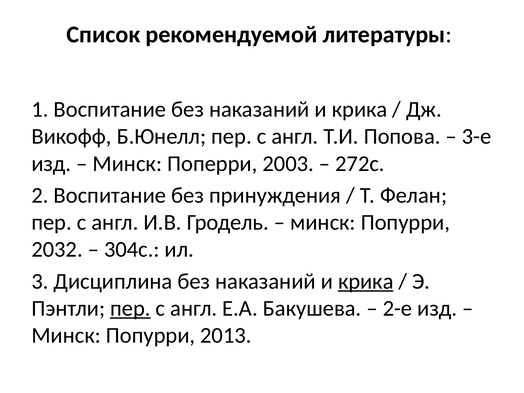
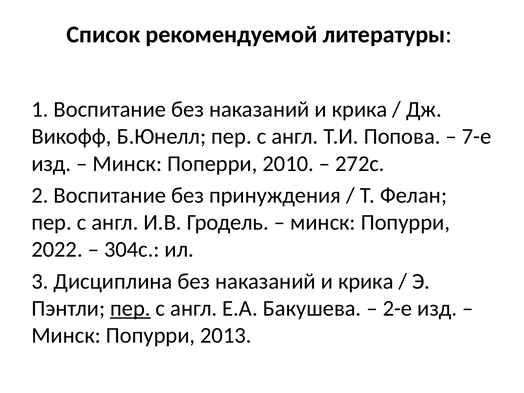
3-е: 3-е -> 7-е
2003: 2003 -> 2010
2032: 2032 -> 2022
крика at (366, 281) underline: present -> none
